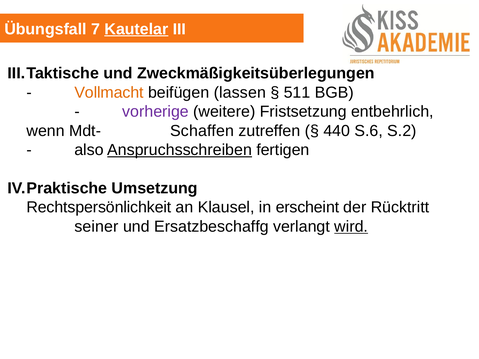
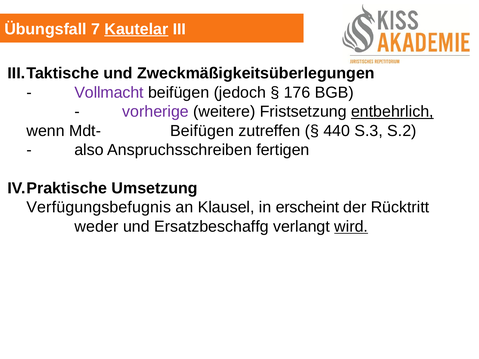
Vollmacht colour: orange -> purple
lassen: lassen -> jedoch
511: 511 -> 176
entbehrlich underline: none -> present
Mdt- Schaffen: Schaffen -> Beifügen
S.6: S.6 -> S.3
Anspruchsschreiben underline: present -> none
Rechtspersönlichkeit: Rechtspersönlichkeit -> Verfügungsbefugnis
seiner: seiner -> weder
